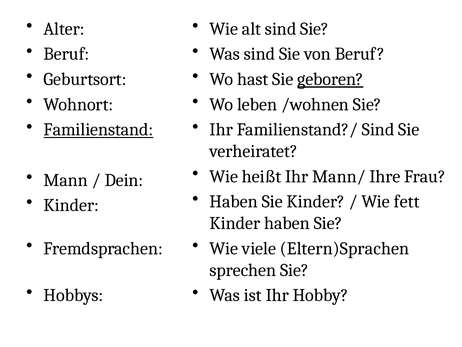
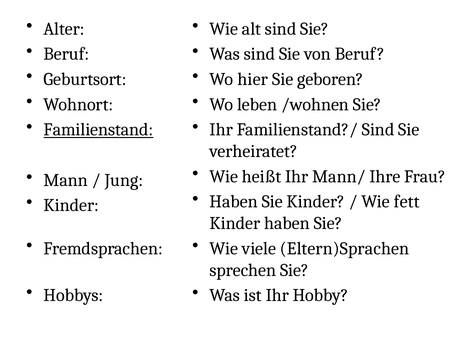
hast: hast -> hier
geboren underline: present -> none
Dein: Dein -> Jung
